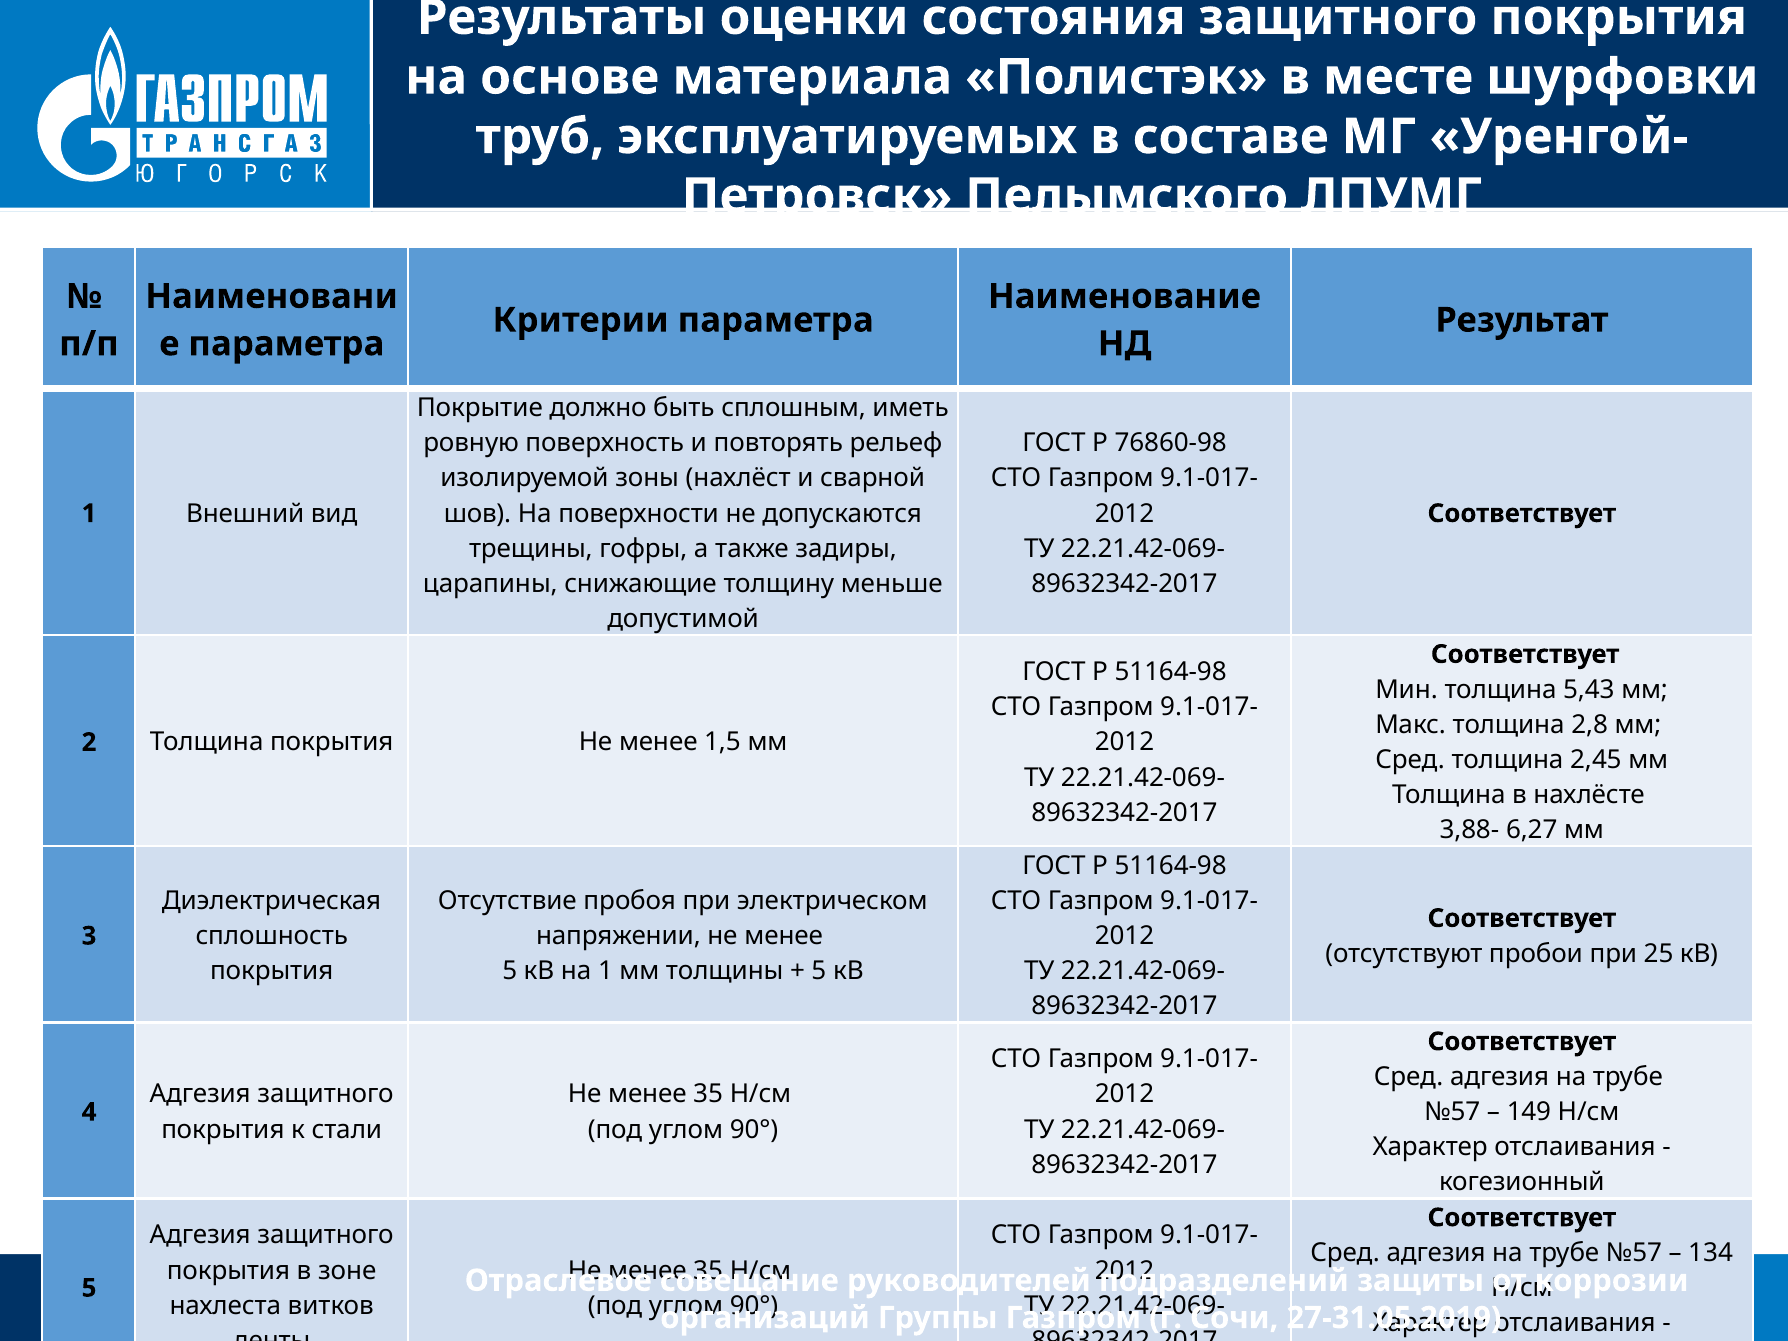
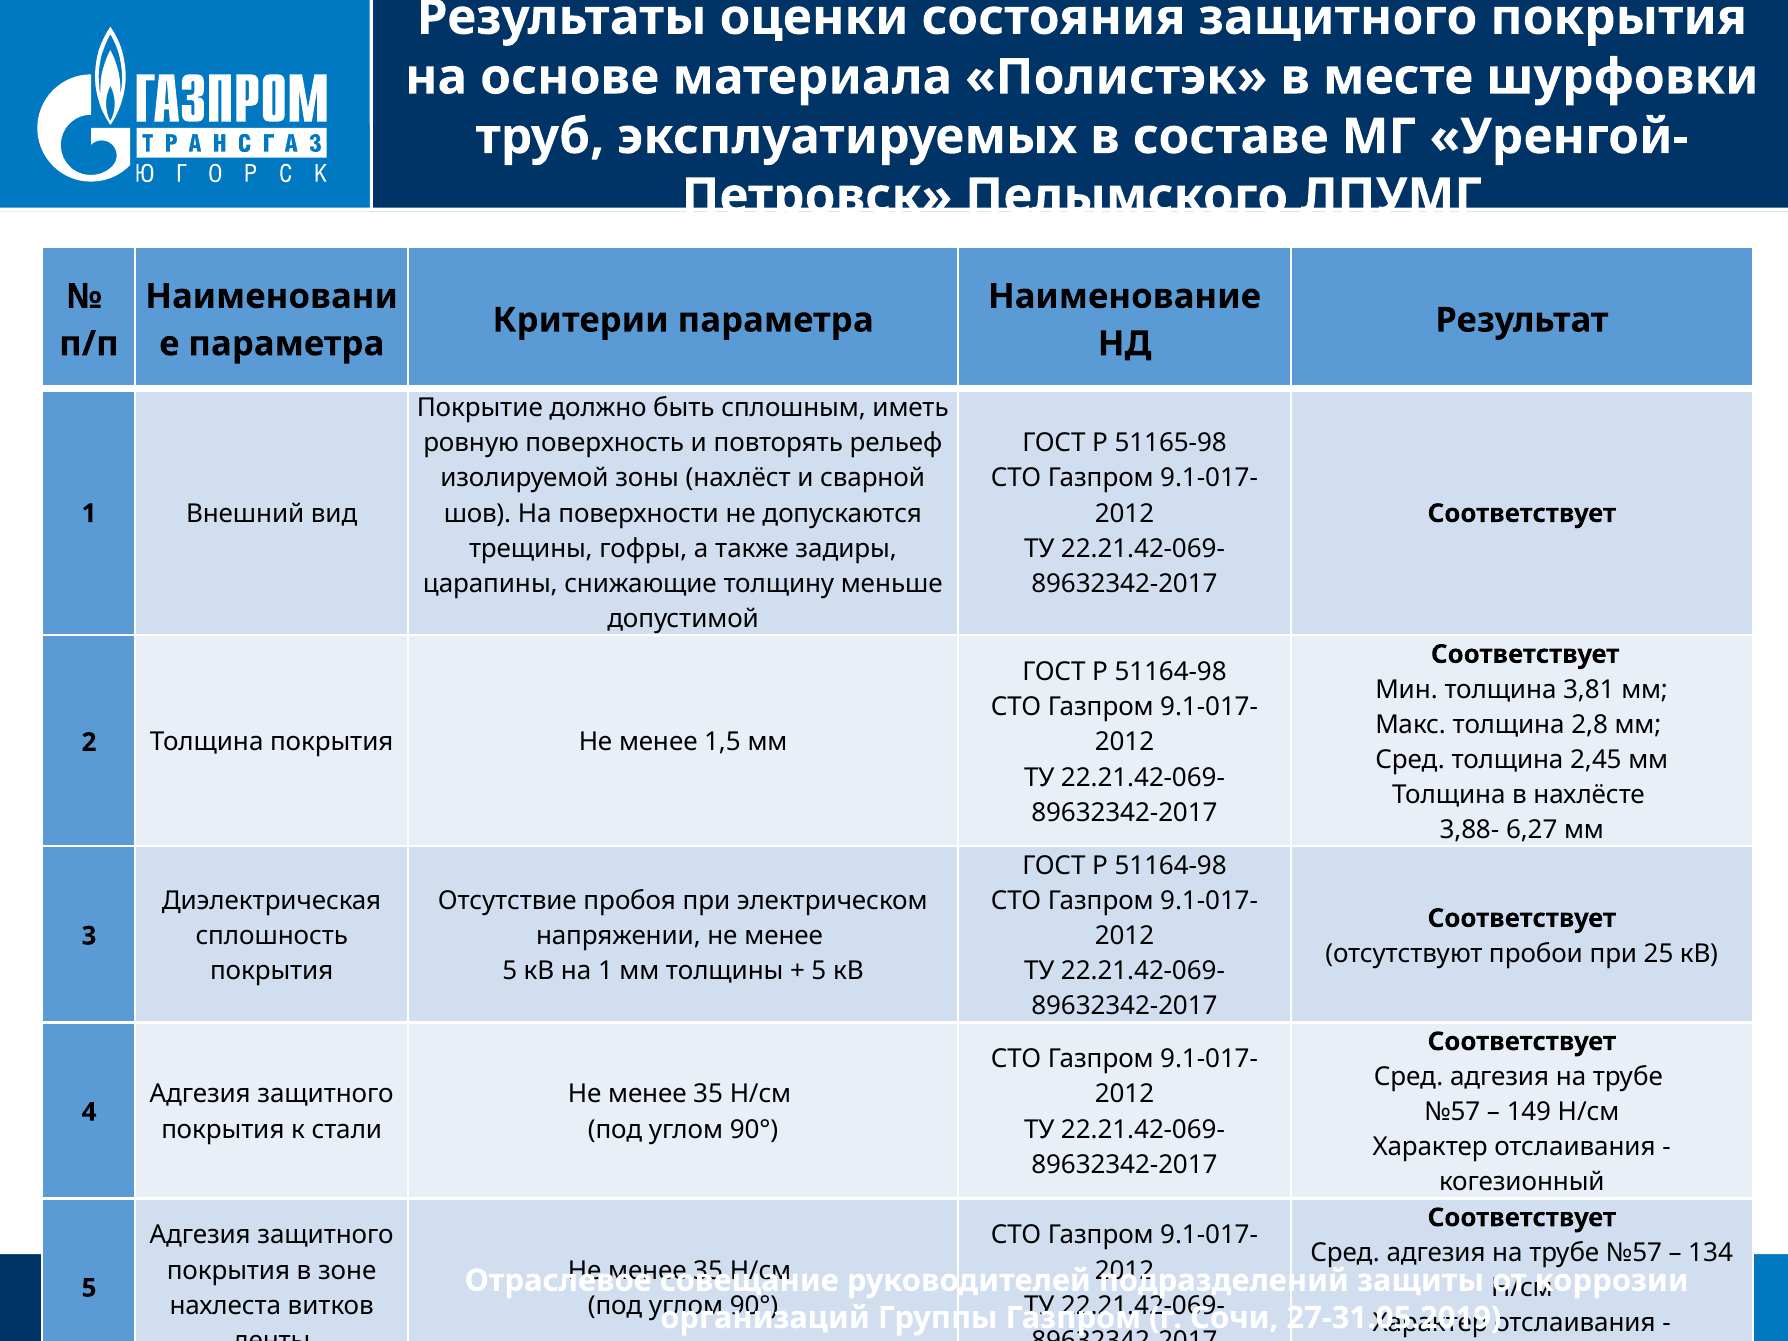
76860-98: 76860-98 -> 51165-98
5,43: 5,43 -> 3,81
